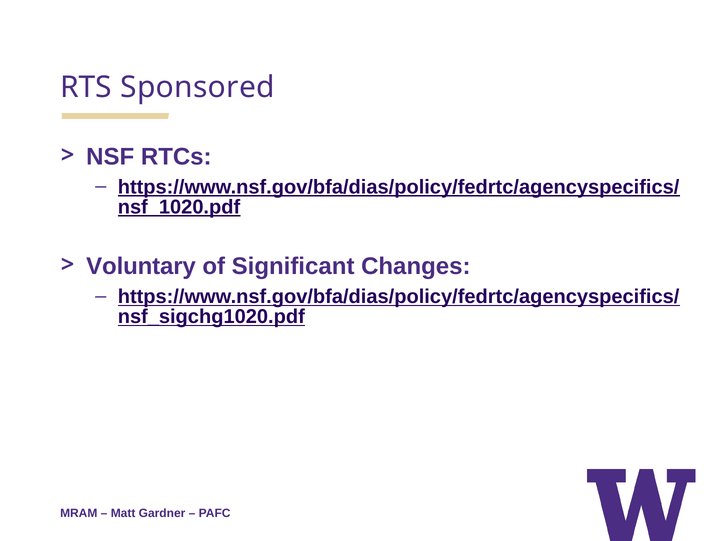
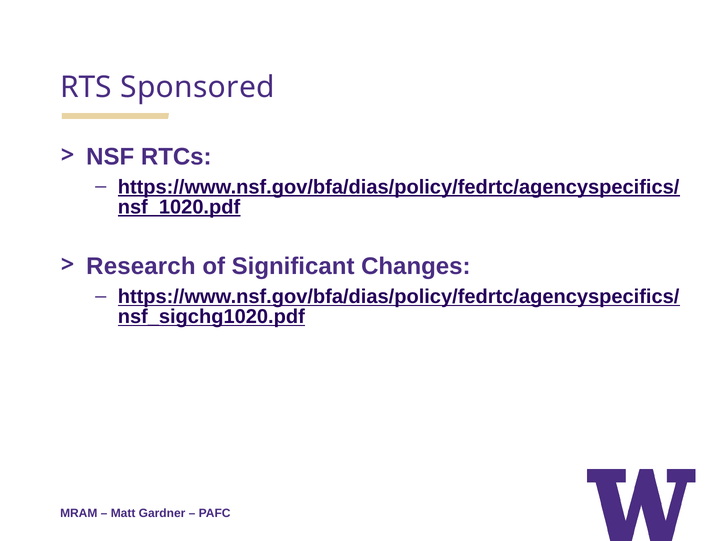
Voluntary: Voluntary -> Research
